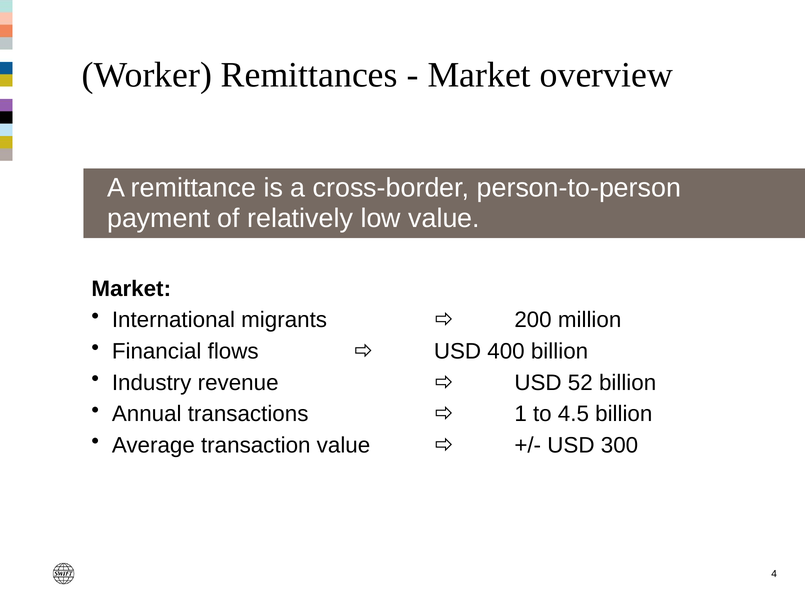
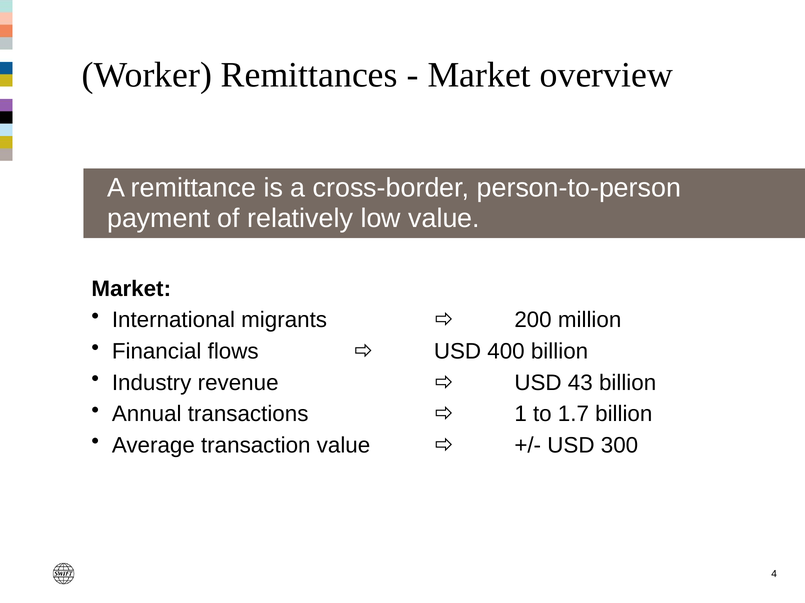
52: 52 -> 43
4.5: 4.5 -> 1.7
